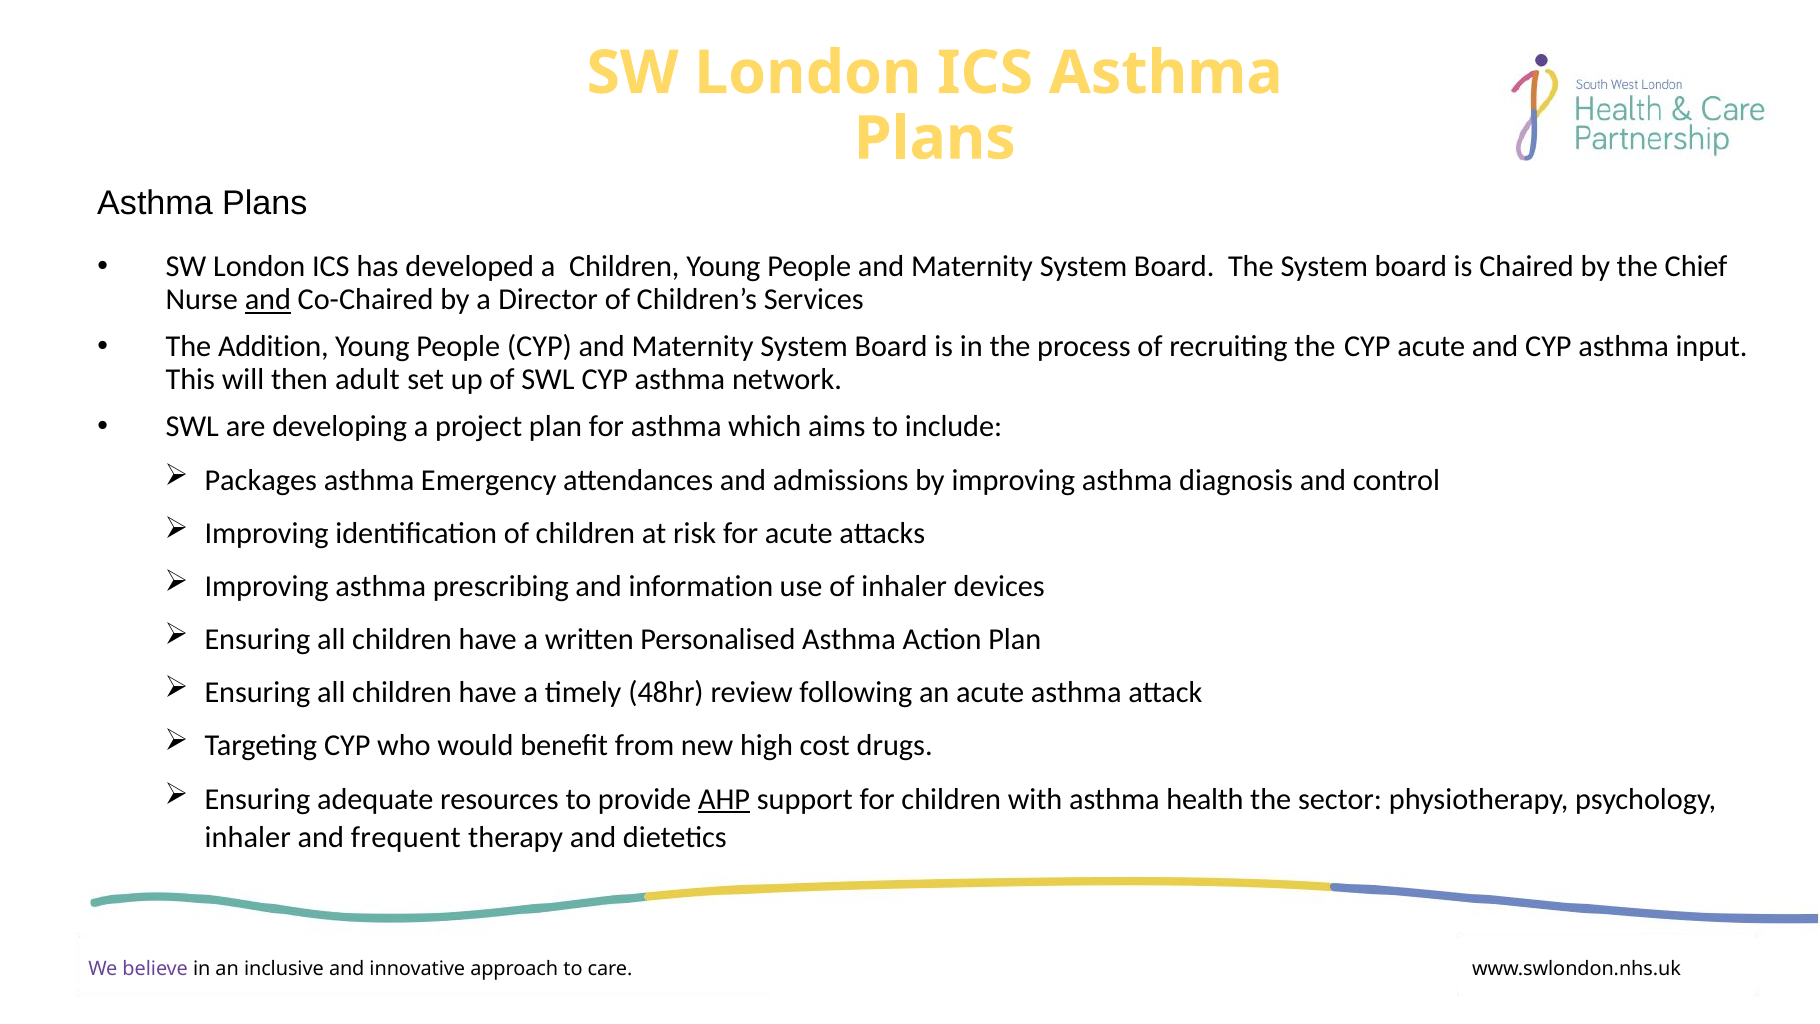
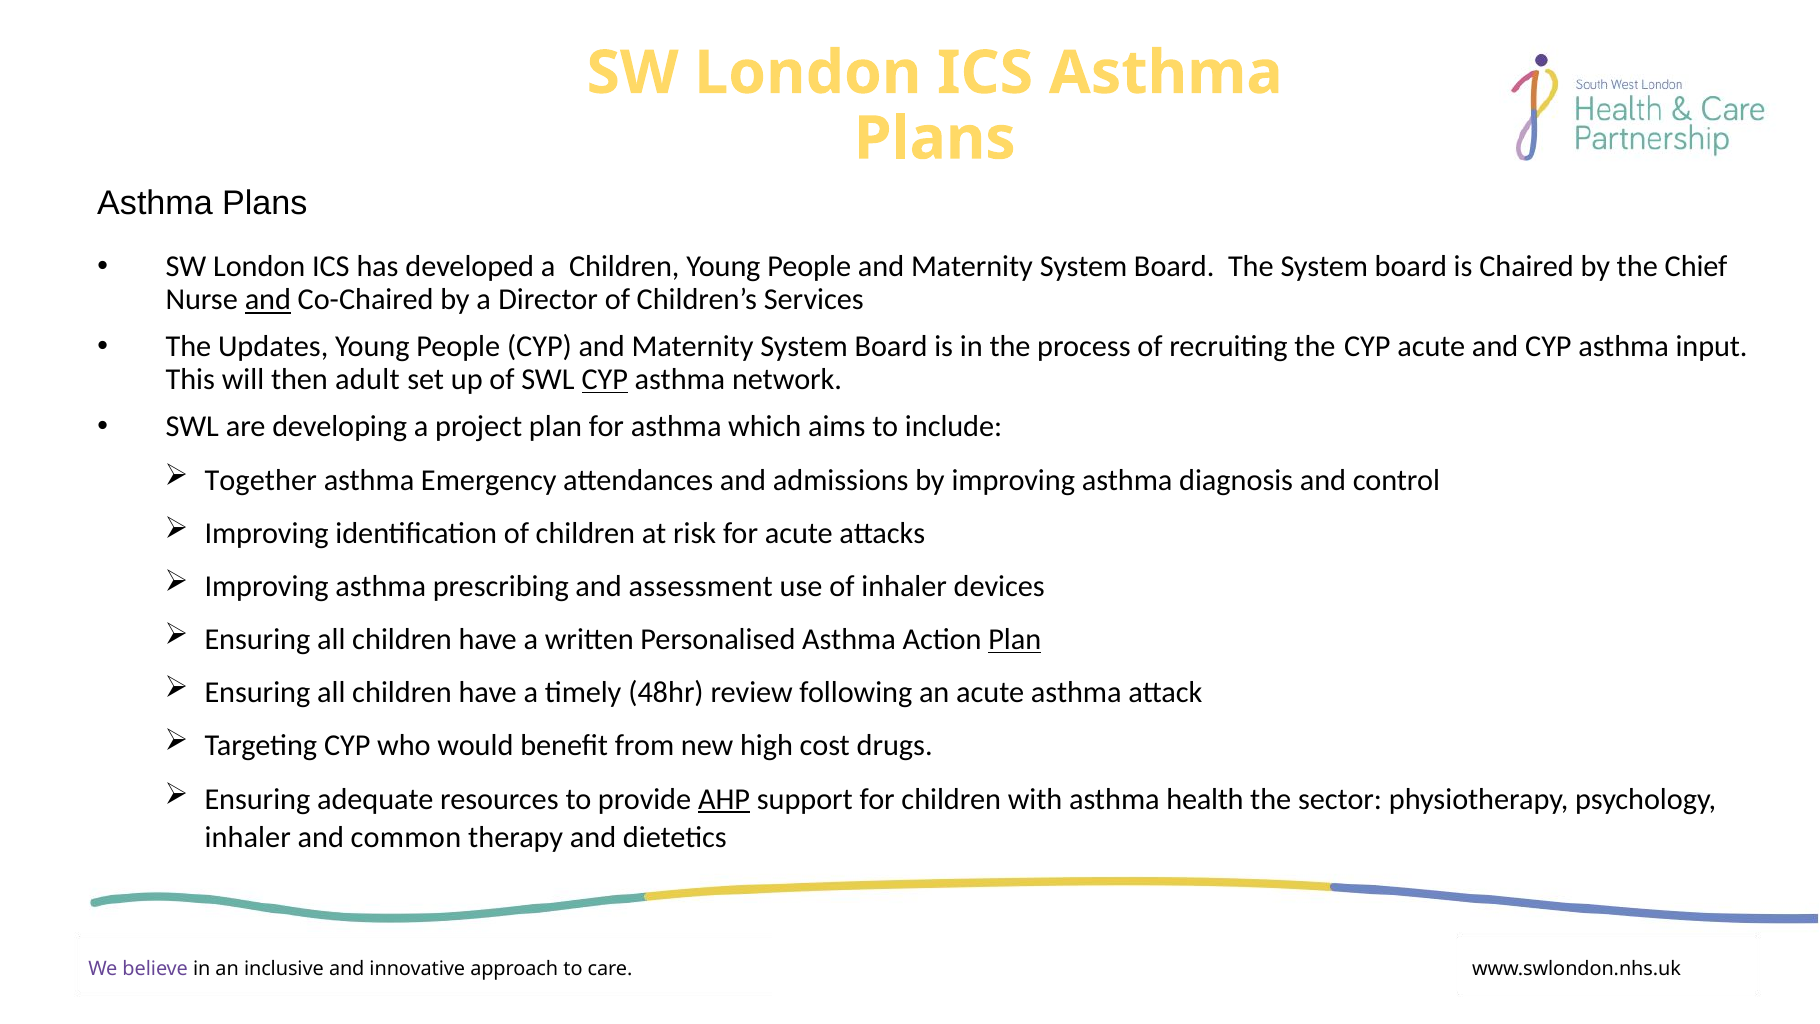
Addition: Addition -> Updates
CYP at (605, 379) underline: none -> present
Packages: Packages -> Together
information: information -> assessment
Plan at (1015, 639) underline: none -> present
frequent: frequent -> common
